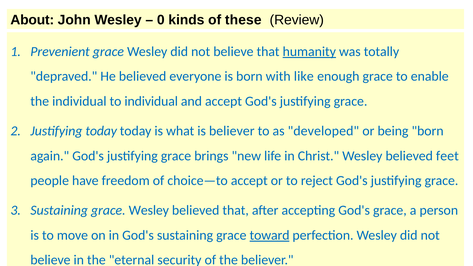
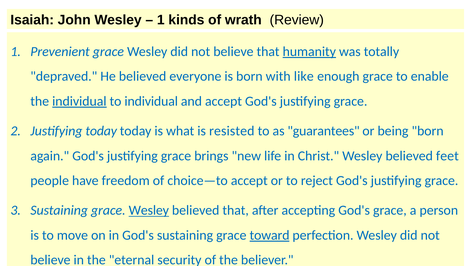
About: About -> Isaiah
0 at (161, 20): 0 -> 1
these: these -> wrath
individual at (79, 101) underline: none -> present
is believer: believer -> resisted
developed: developed -> guarantees
Wesley at (149, 210) underline: none -> present
